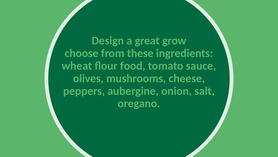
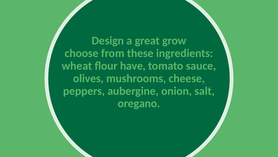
food: food -> have
